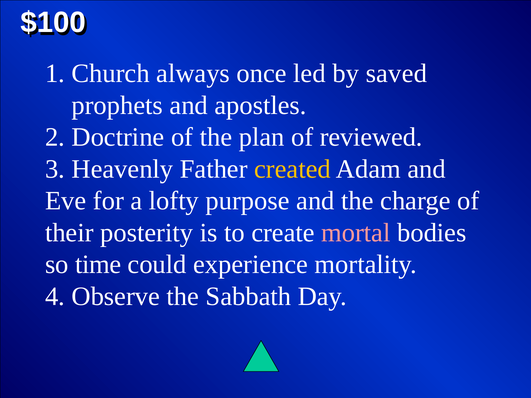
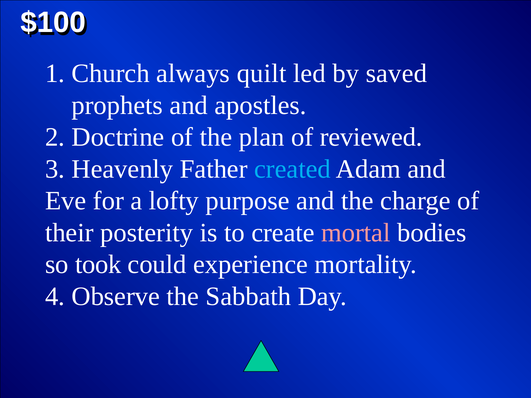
once: once -> quilt
created colour: yellow -> light blue
time: time -> took
